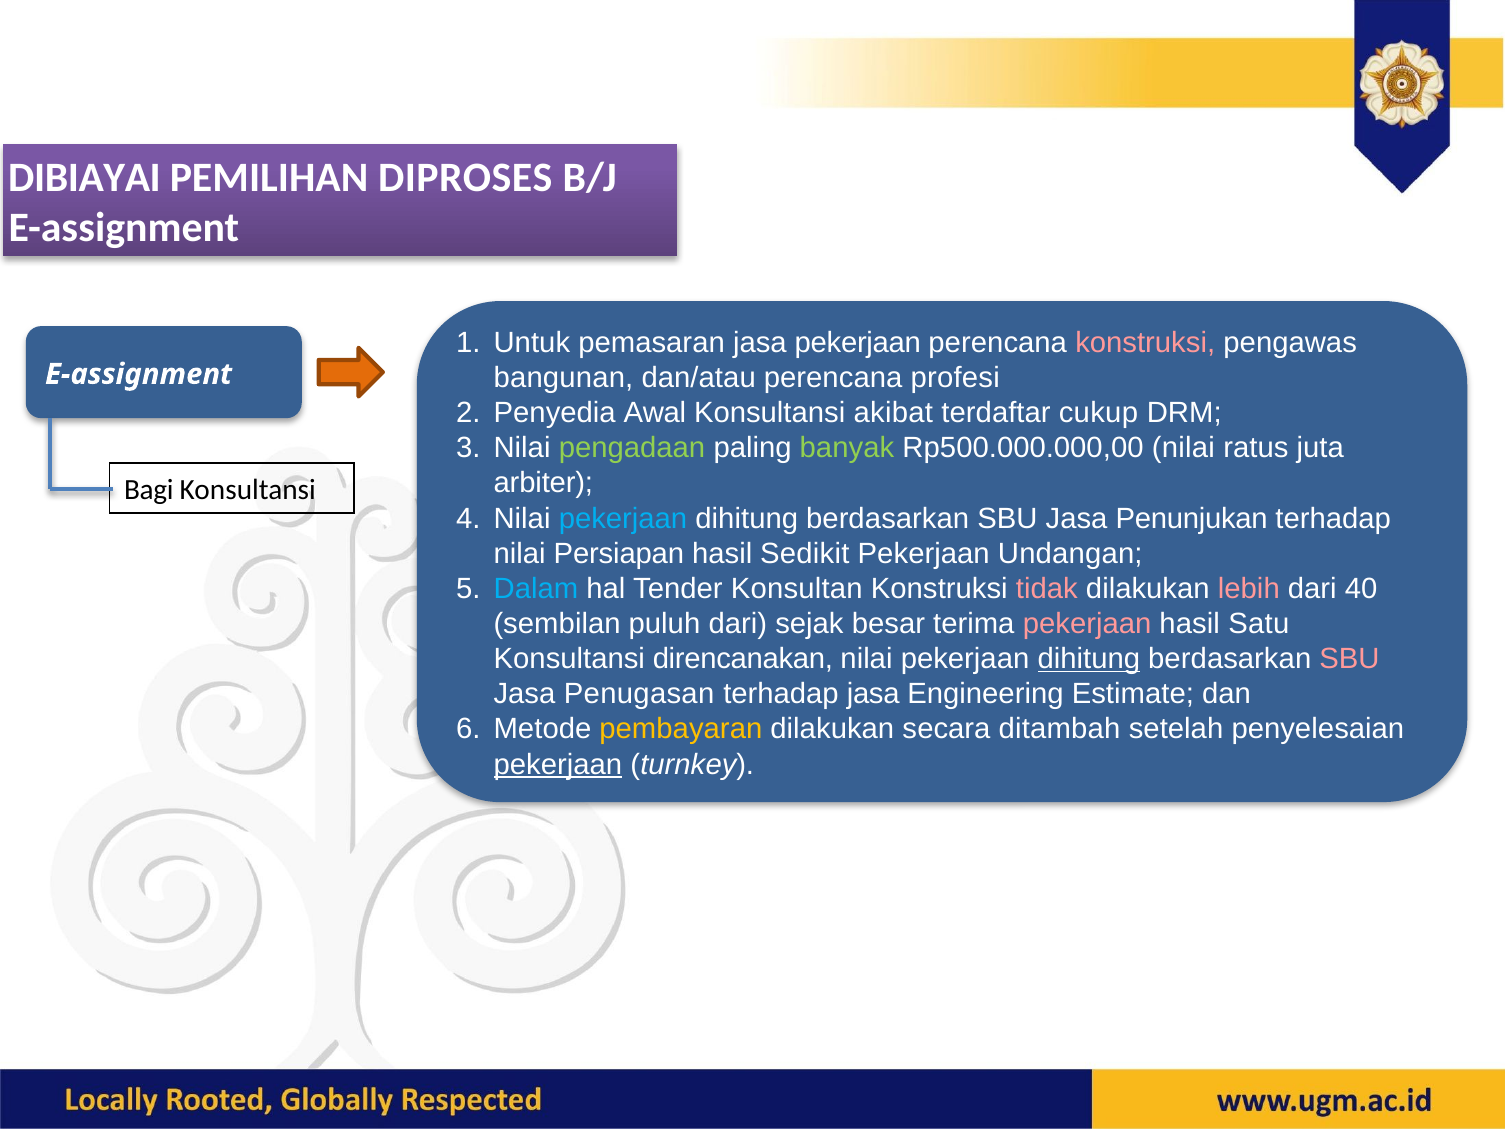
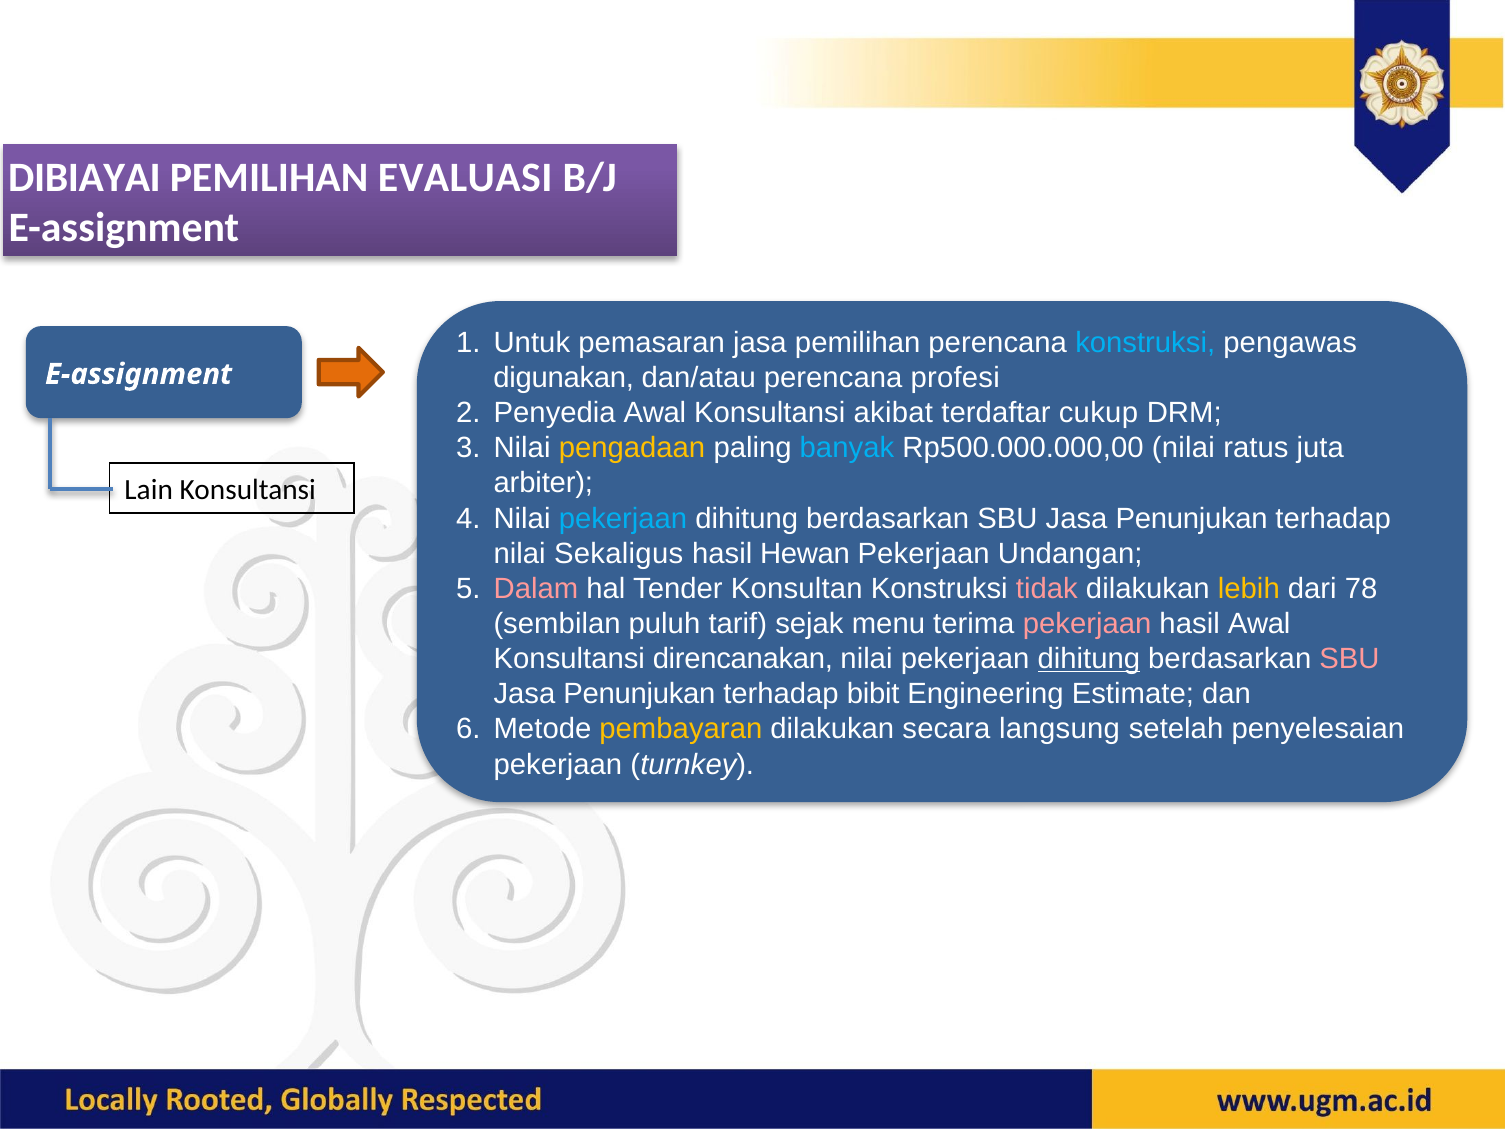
DIPROSES: DIPROSES -> EVALUASI
jasa pekerjaan: pekerjaan -> pemilihan
konstruksi at (1145, 343) colour: pink -> light blue
bangunan: bangunan -> digunakan
pengadaan colour: light green -> yellow
banyak colour: light green -> light blue
Bagi: Bagi -> Lain
Persiapan: Persiapan -> Sekaligus
Sedikit: Sedikit -> Hewan
Dalam colour: light blue -> pink
lebih colour: pink -> yellow
40: 40 -> 78
puluh dari: dari -> tarif
besar: besar -> menu
hasil Satu: Satu -> Awal
Penugasan at (639, 694): Penugasan -> Penunjukan
terhadap jasa: jasa -> bibit
ditambah: ditambah -> langsung
pekerjaan at (558, 764) underline: present -> none
